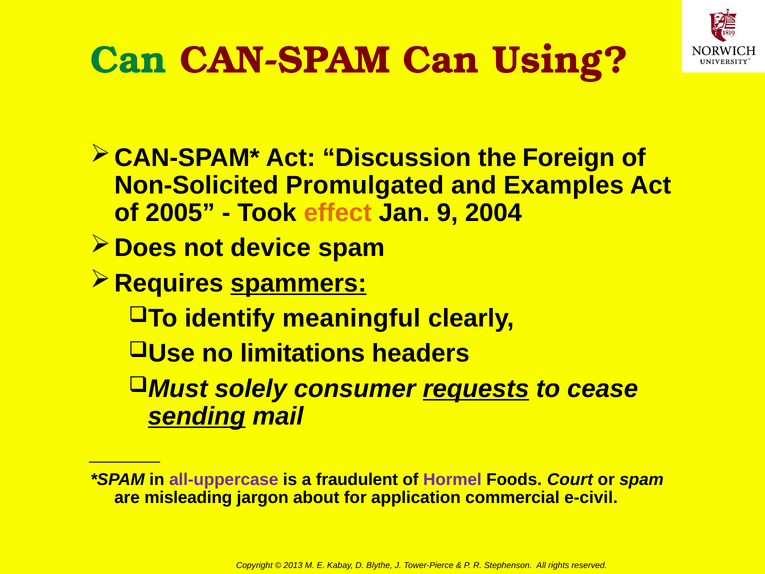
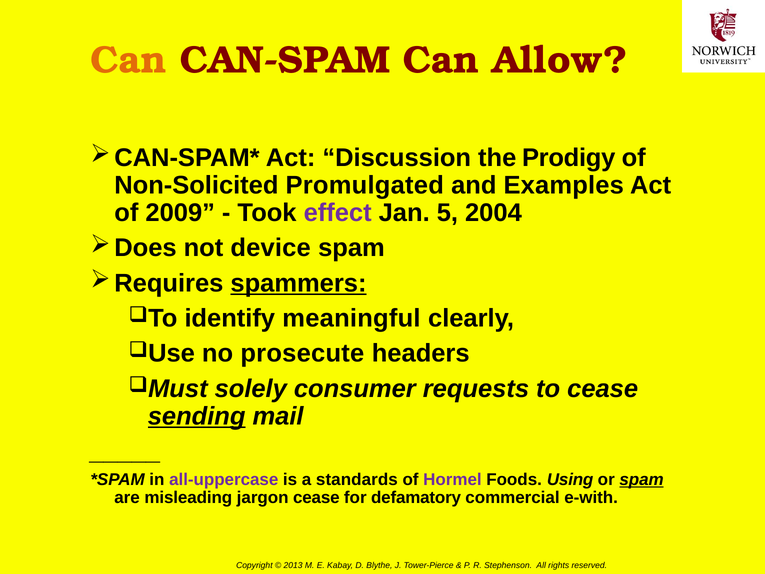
Can at (129, 60) colour: green -> orange
Using: Using -> Allow
Foreign: Foreign -> Prodigy
2005: 2005 -> 2009
effect colour: orange -> purple
9: 9 -> 5
limitations: limitations -> prosecute
requests underline: present -> none
fraudulent: fraudulent -> standards
Court: Court -> Using
spam at (642, 479) underline: none -> present
jargon about: about -> cease
application: application -> defamatory
e-civil: e-civil -> e-with
